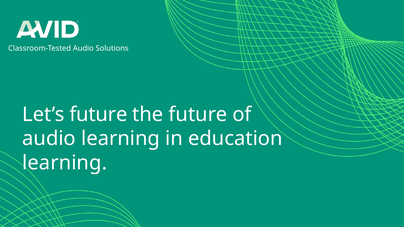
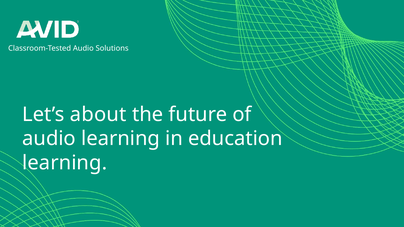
Let’s future: future -> about
